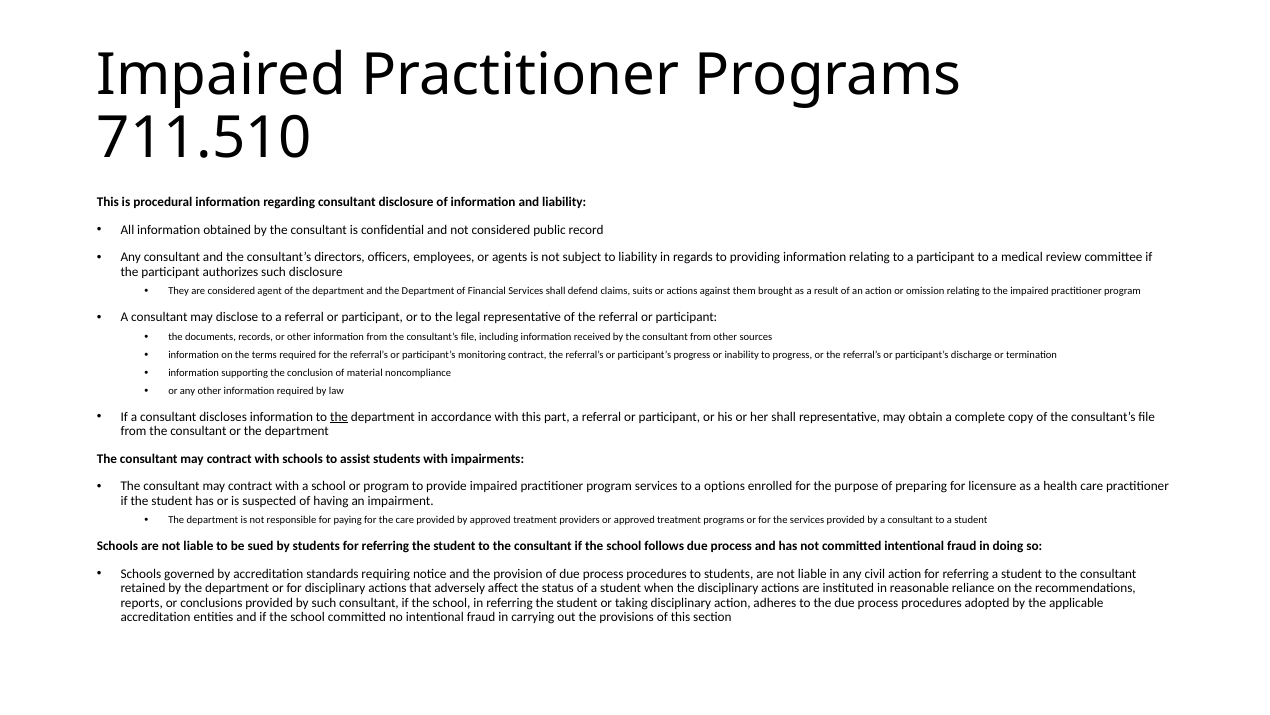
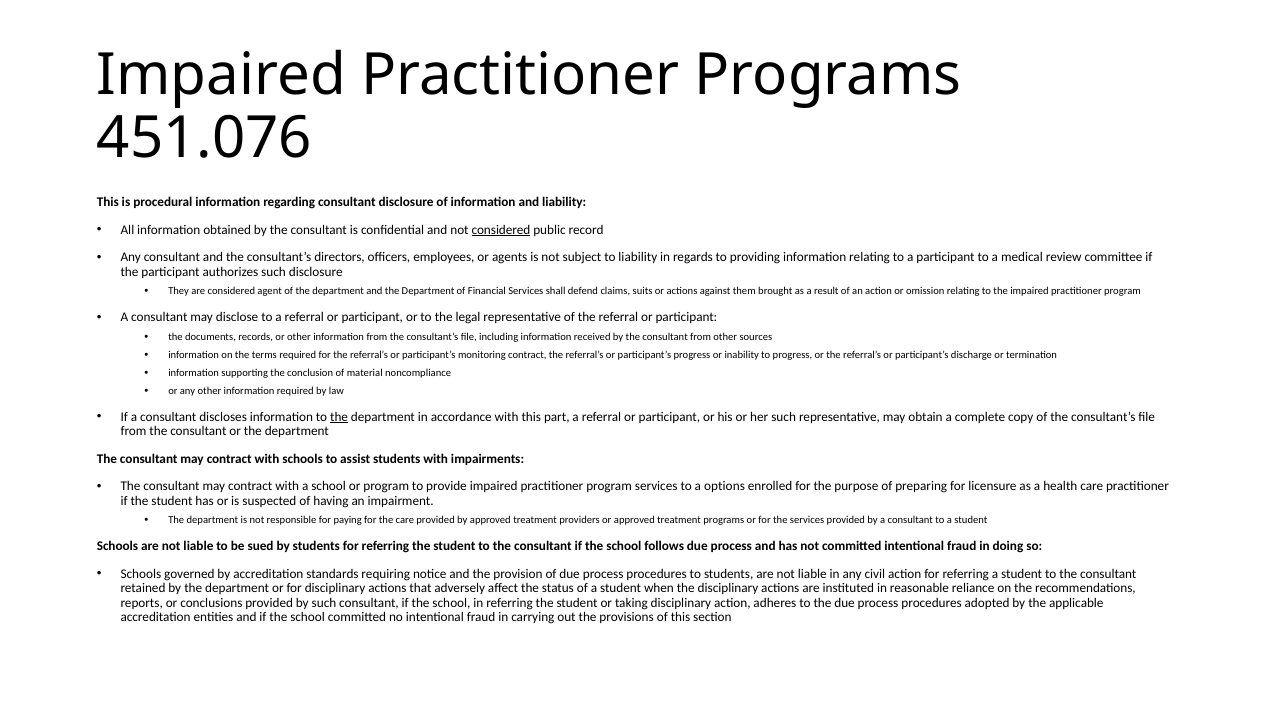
711.510: 711.510 -> 451.076
considered at (501, 230) underline: none -> present
her shall: shall -> such
